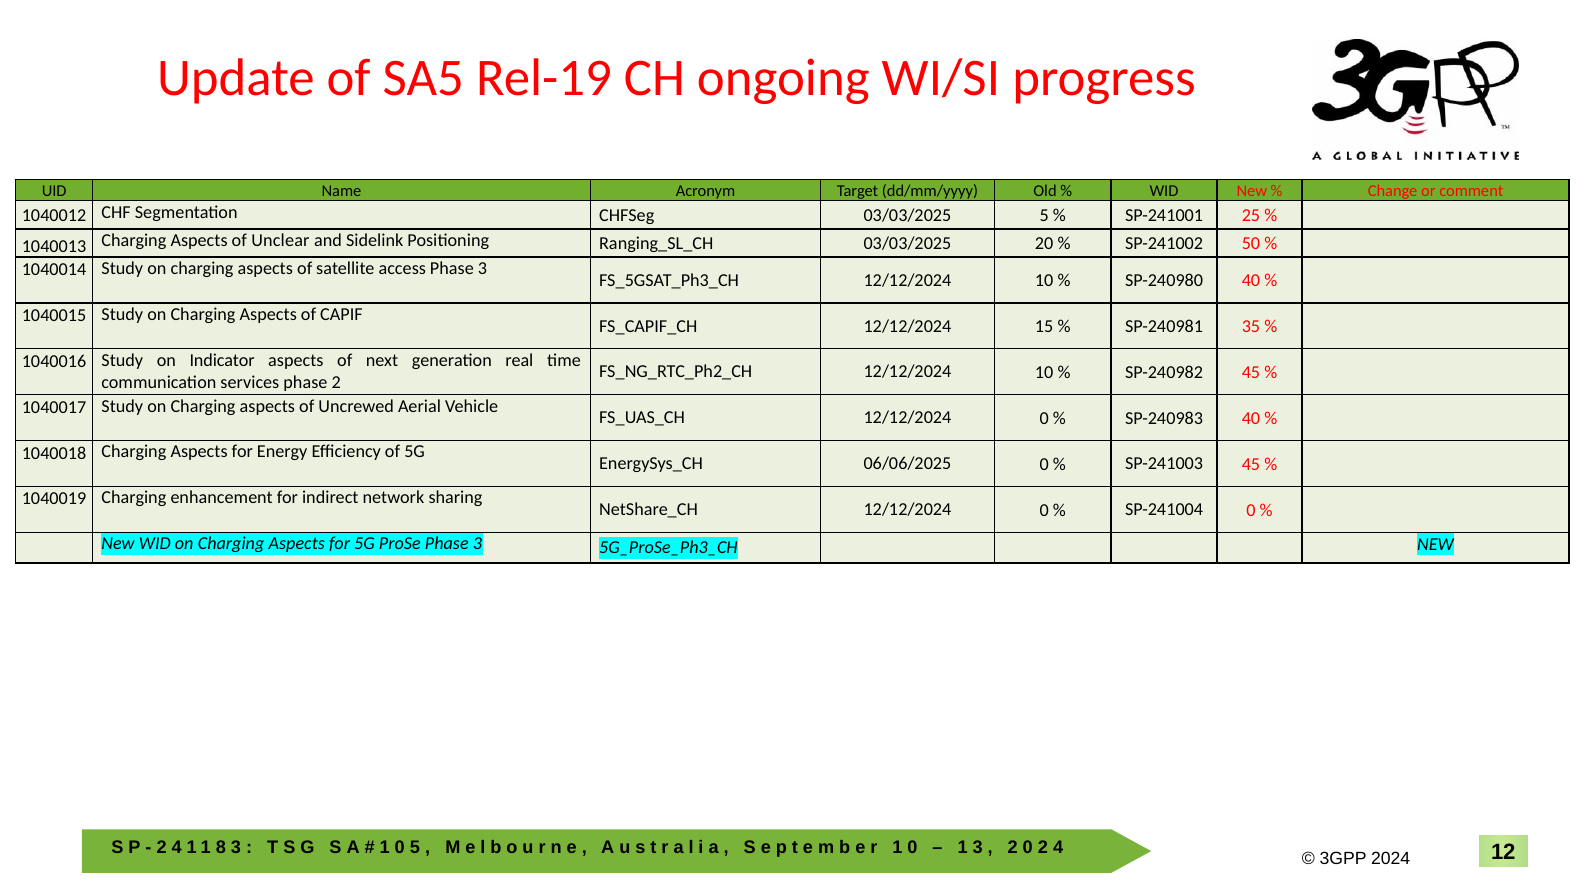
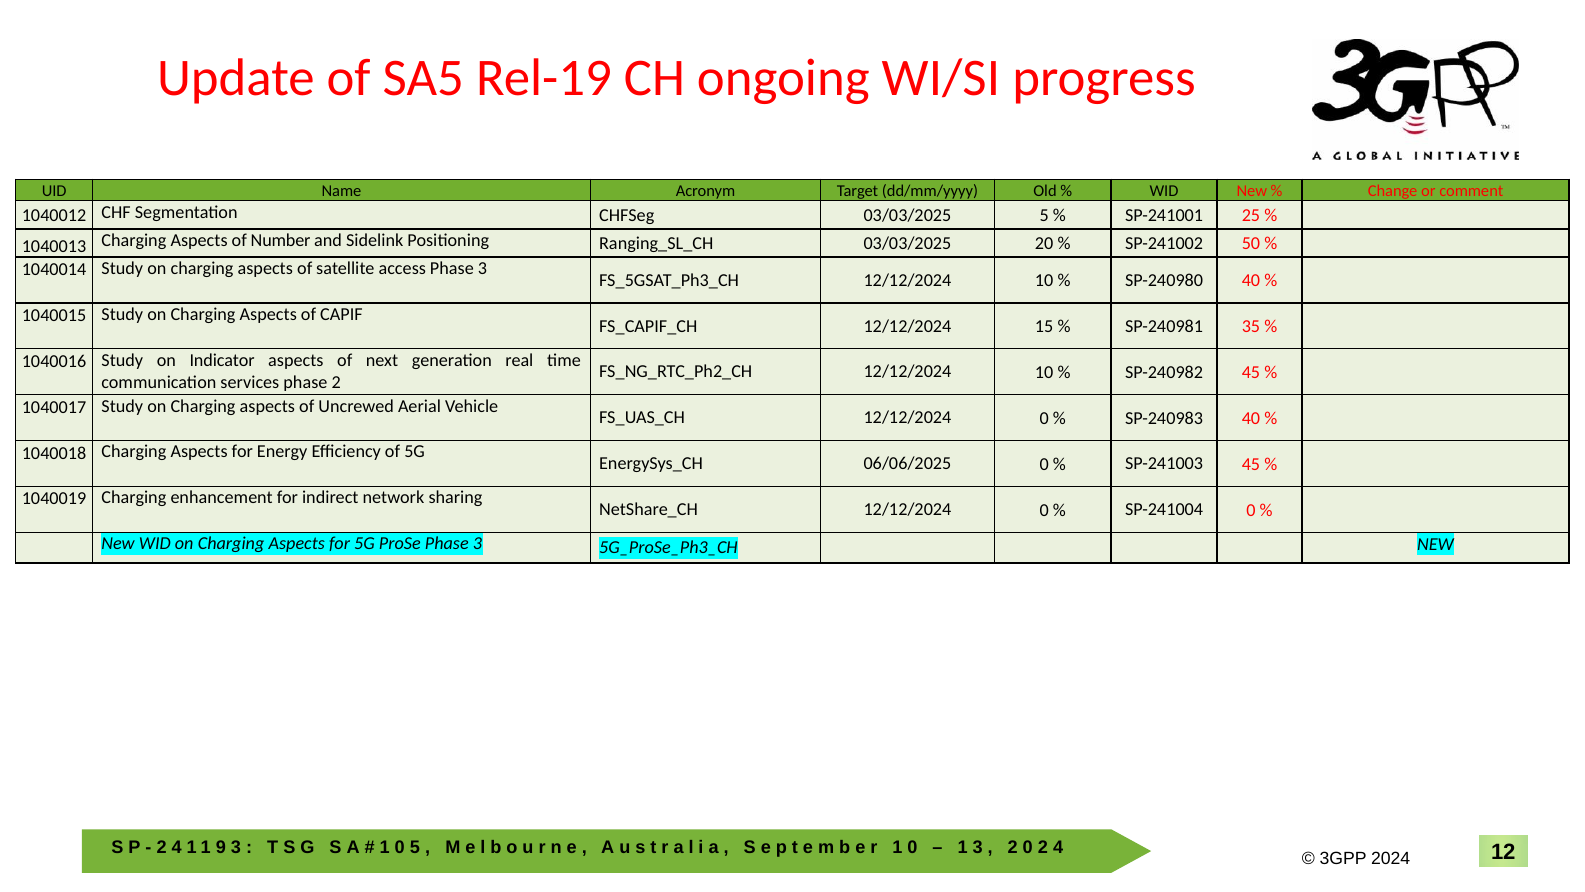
Unclear: Unclear -> Number
8: 8 -> 9
